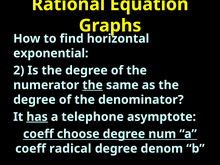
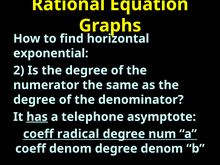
the at (93, 85) underline: present -> none
choose: choose -> radical
coeff radical: radical -> denom
